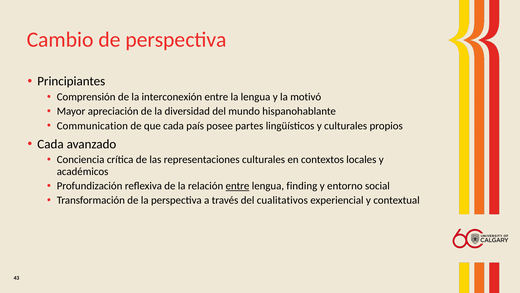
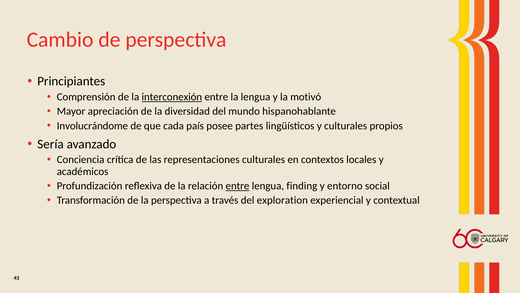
interconexión underline: none -> present
Communication: Communication -> Involucrándome
Cada at (50, 144): Cada -> Sería
cualitativos: cualitativos -> exploration
